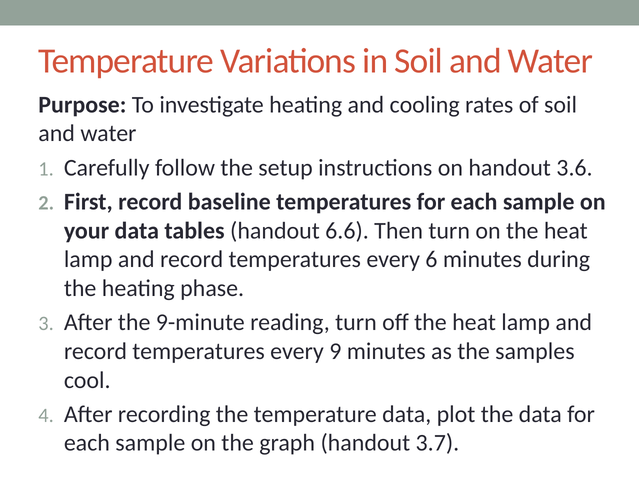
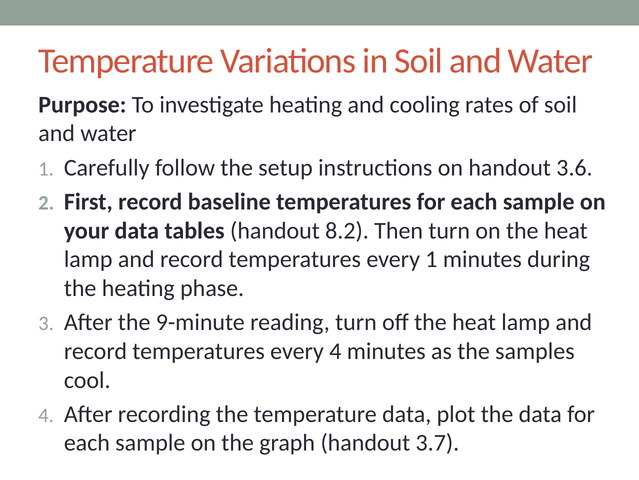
6.6: 6.6 -> 8.2
every 6: 6 -> 1
every 9: 9 -> 4
